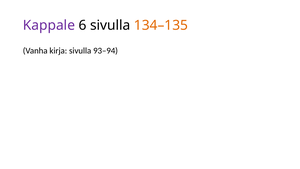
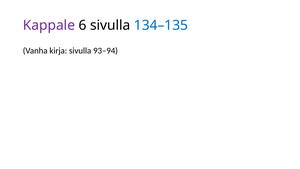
134–135 colour: orange -> blue
